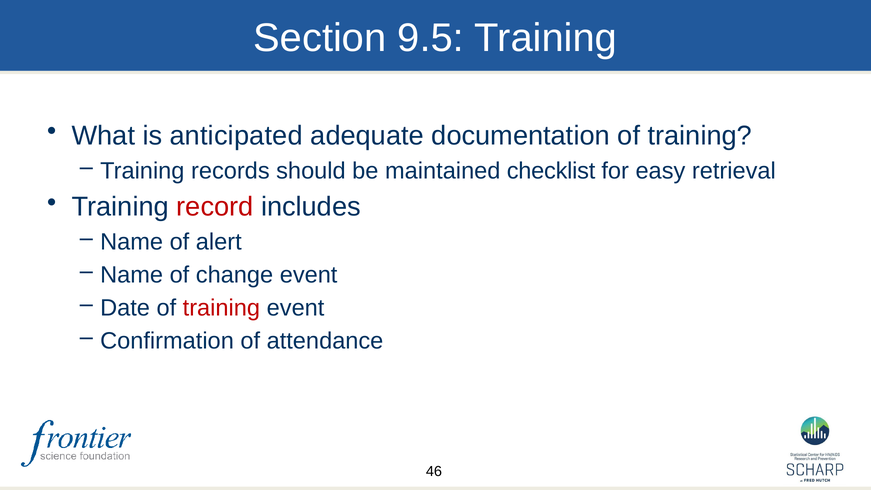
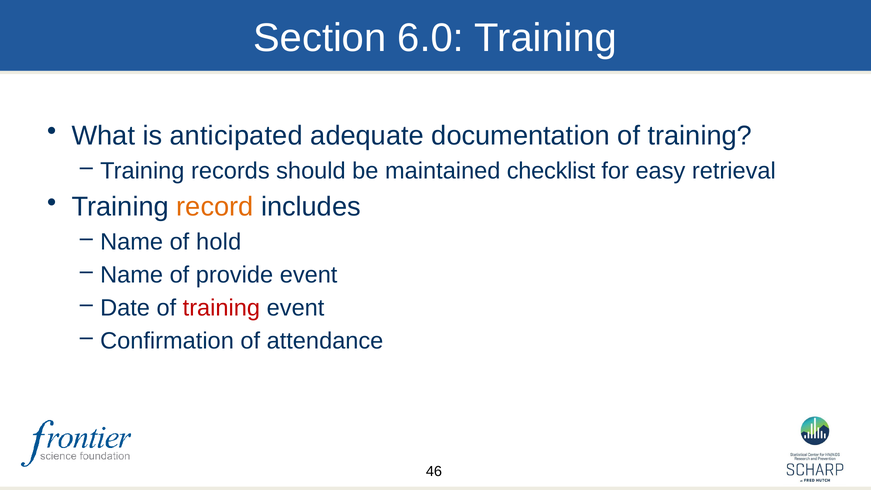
9.5: 9.5 -> 6.0
record colour: red -> orange
alert: alert -> hold
change: change -> provide
